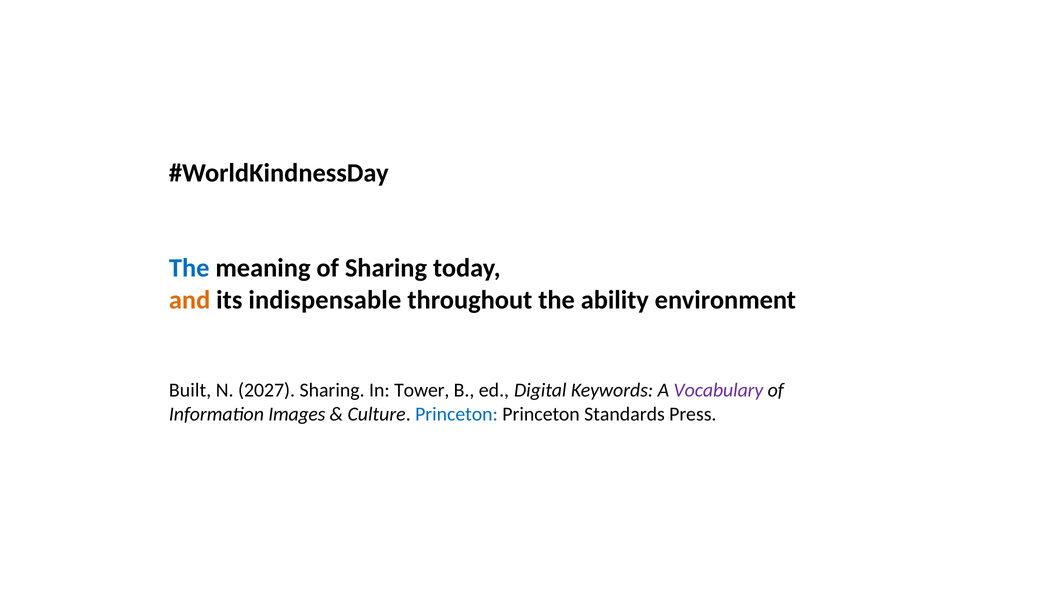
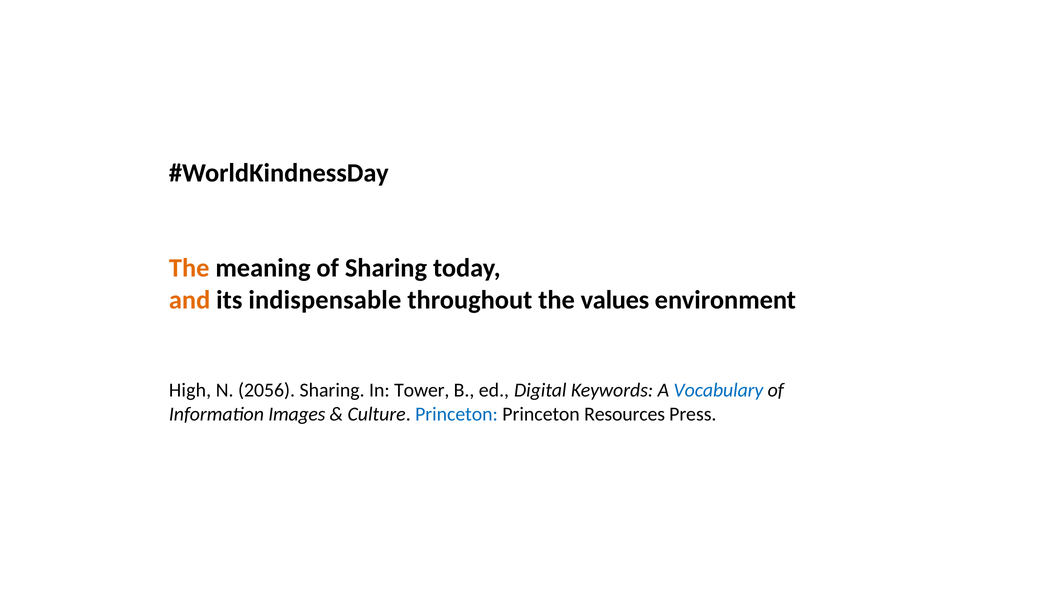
The at (189, 268) colour: blue -> orange
ability: ability -> values
Built: Built -> High
2027: 2027 -> 2056
Vocabulary colour: purple -> blue
Standards: Standards -> Resources
